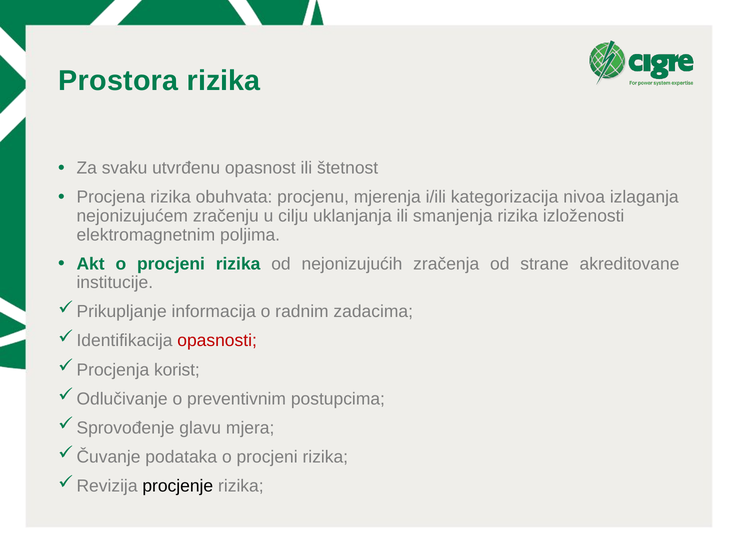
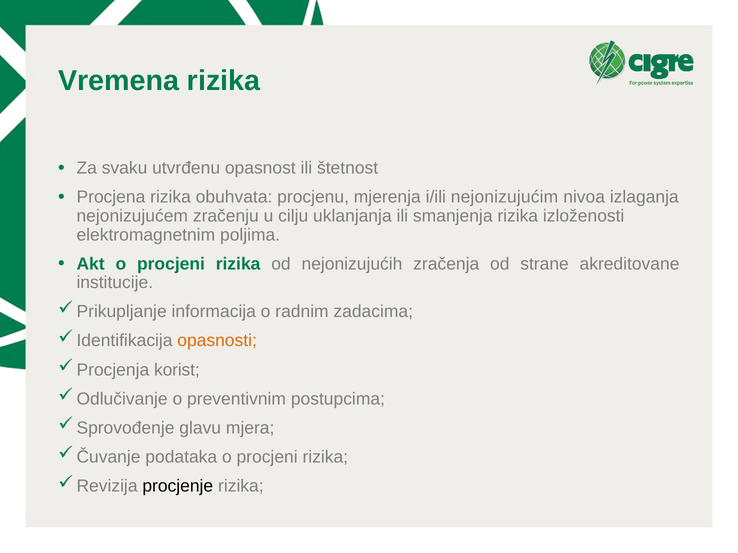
Prostora: Prostora -> Vremena
kategorizacija: kategorizacija -> nejonizujućim
opasnosti colour: red -> orange
